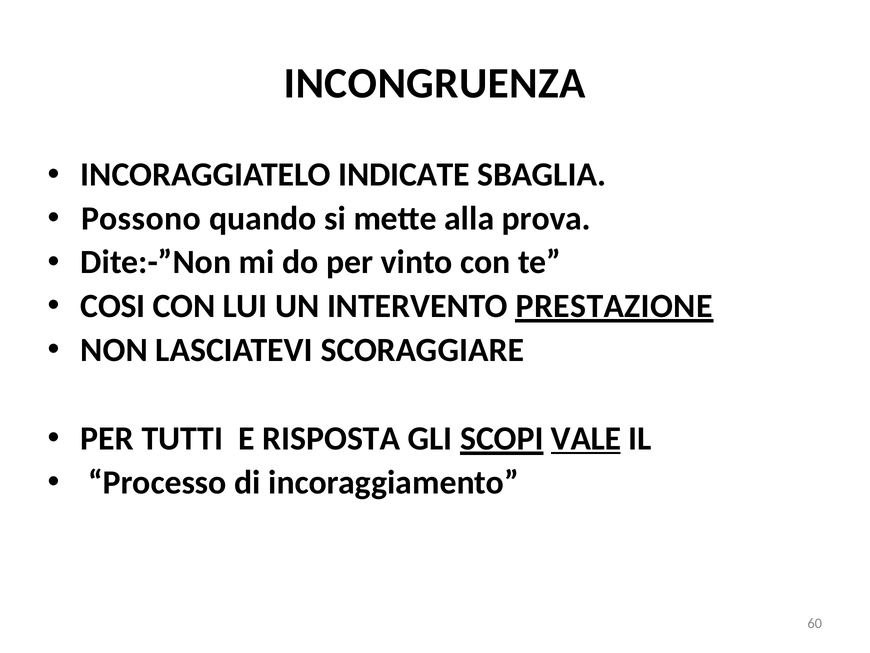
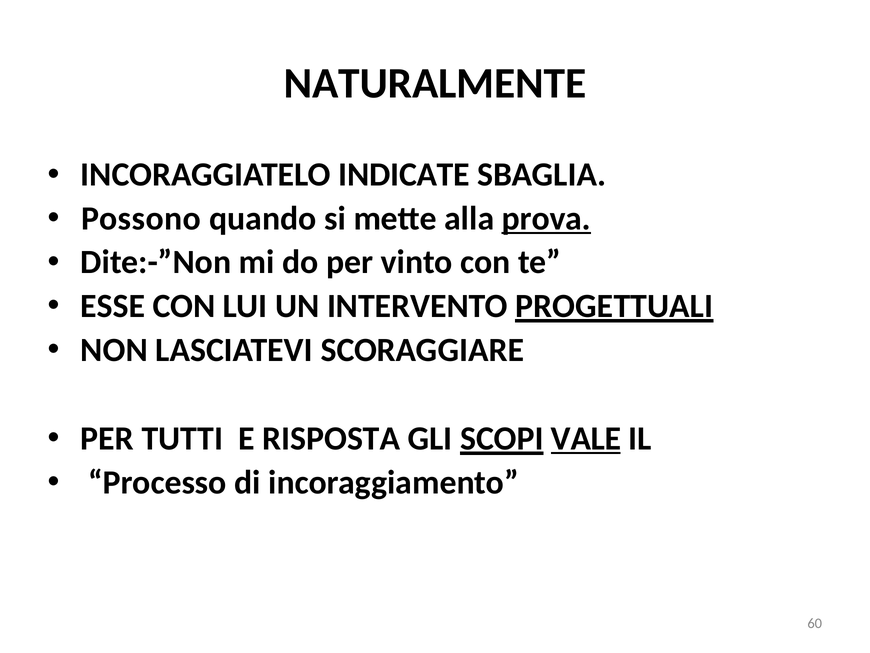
INCONGRUENZA: INCONGRUENZA -> NATURALMENTE
prova underline: none -> present
COSI: COSI -> ESSE
PRESTAZIONE: PRESTAZIONE -> PROGETTUALI
